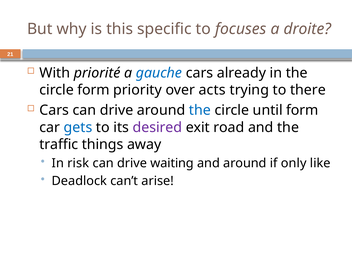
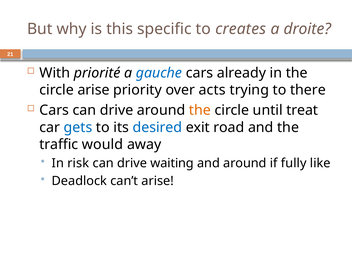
focuses: focuses -> creates
circle form: form -> arise
the at (200, 110) colour: blue -> orange
until form: form -> treat
desired colour: purple -> blue
things: things -> would
only: only -> fully
